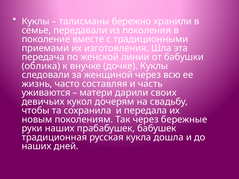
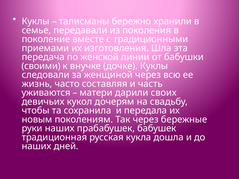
облика: облика -> своими
